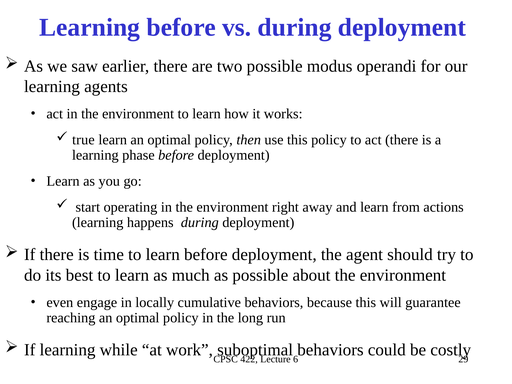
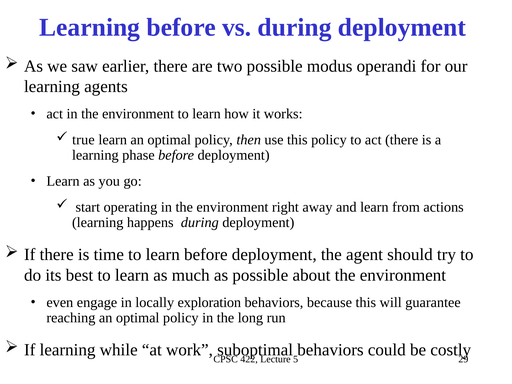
cumulative: cumulative -> exploration
6: 6 -> 5
